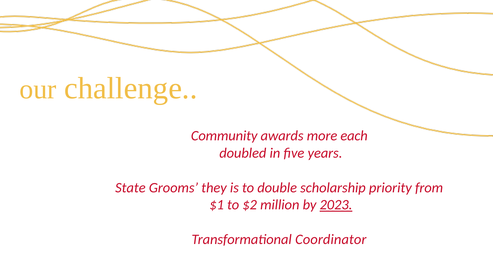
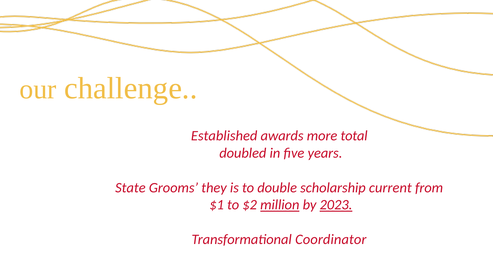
Community: Community -> Established
each: each -> total
priority: priority -> current
million underline: none -> present
